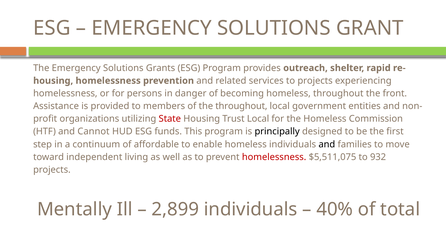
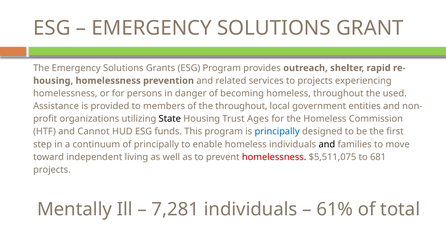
front: front -> used
State colour: red -> black
Trust Local: Local -> Ages
principally at (277, 132) colour: black -> blue
of affordable: affordable -> principally
932: 932 -> 681
2,899: 2,899 -> 7,281
40%: 40% -> 61%
